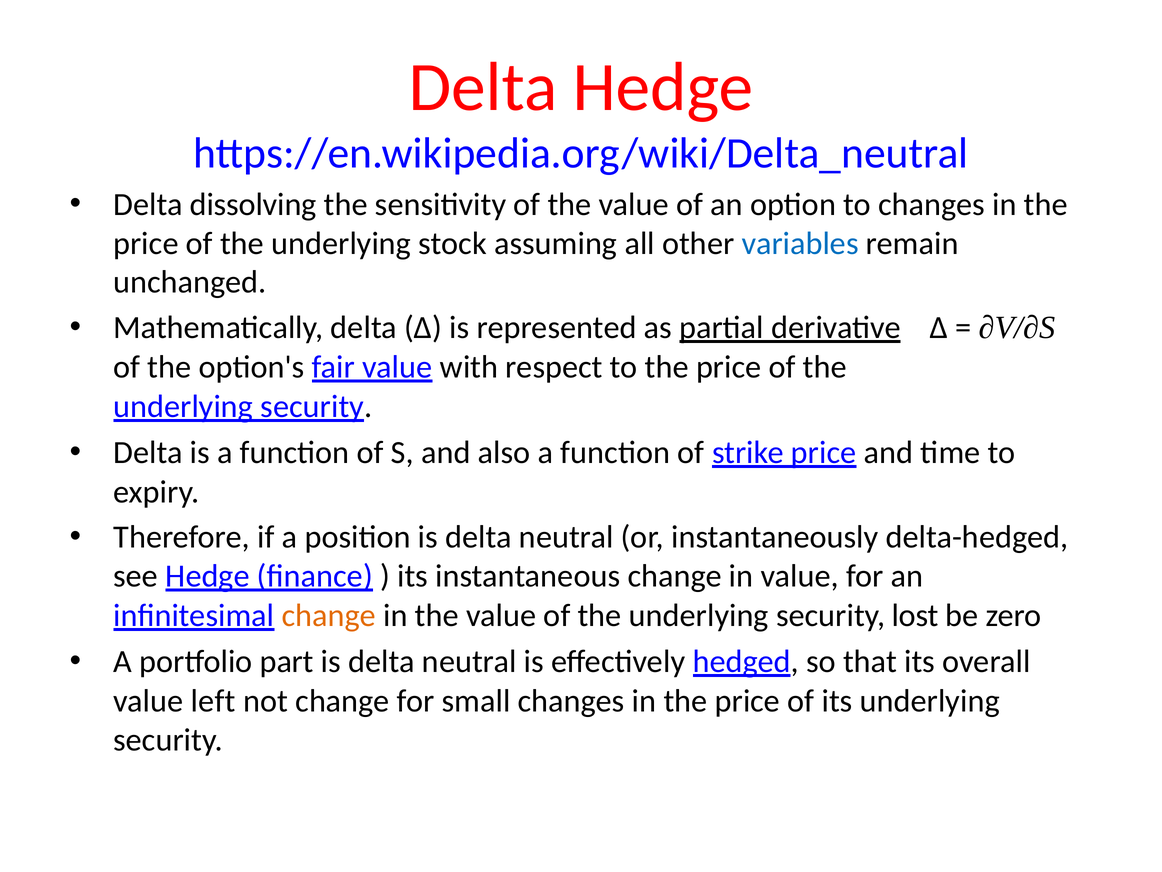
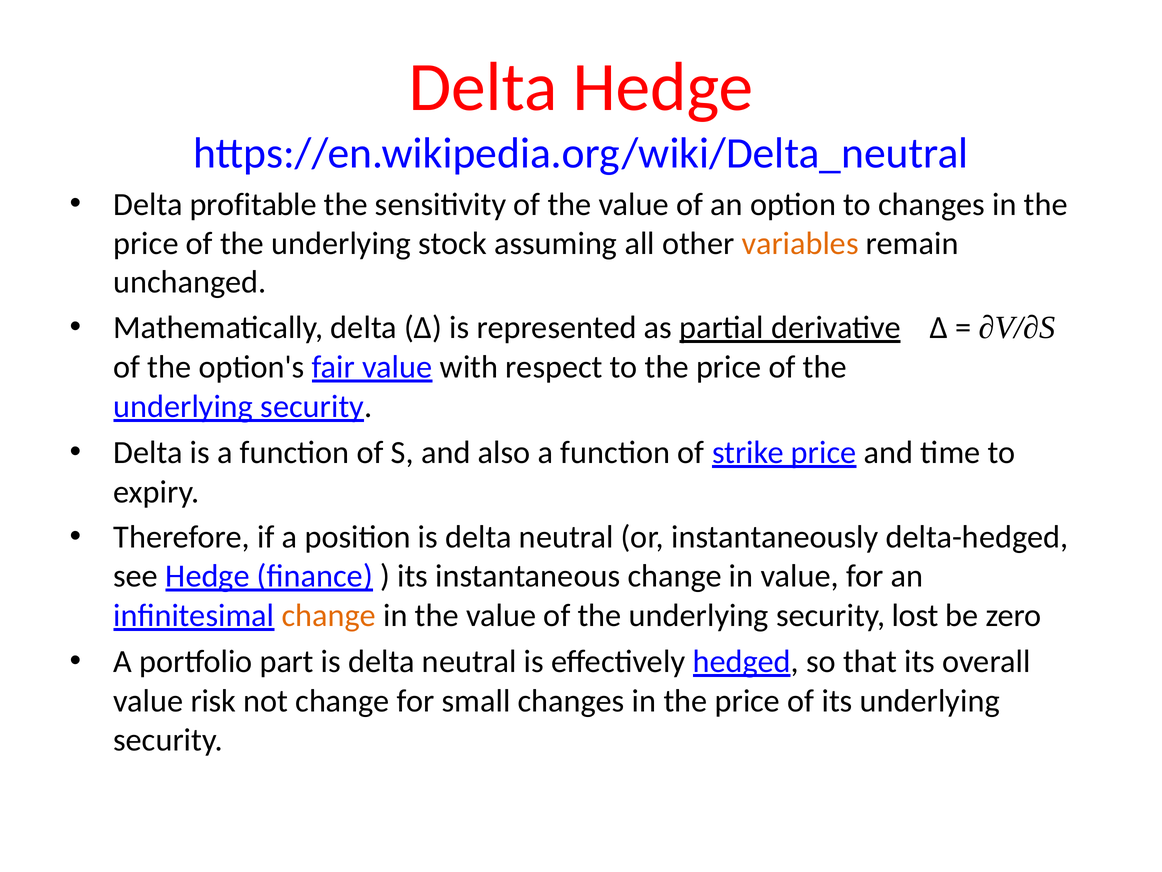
dissolving: dissolving -> profitable
variables colour: blue -> orange
left: left -> risk
